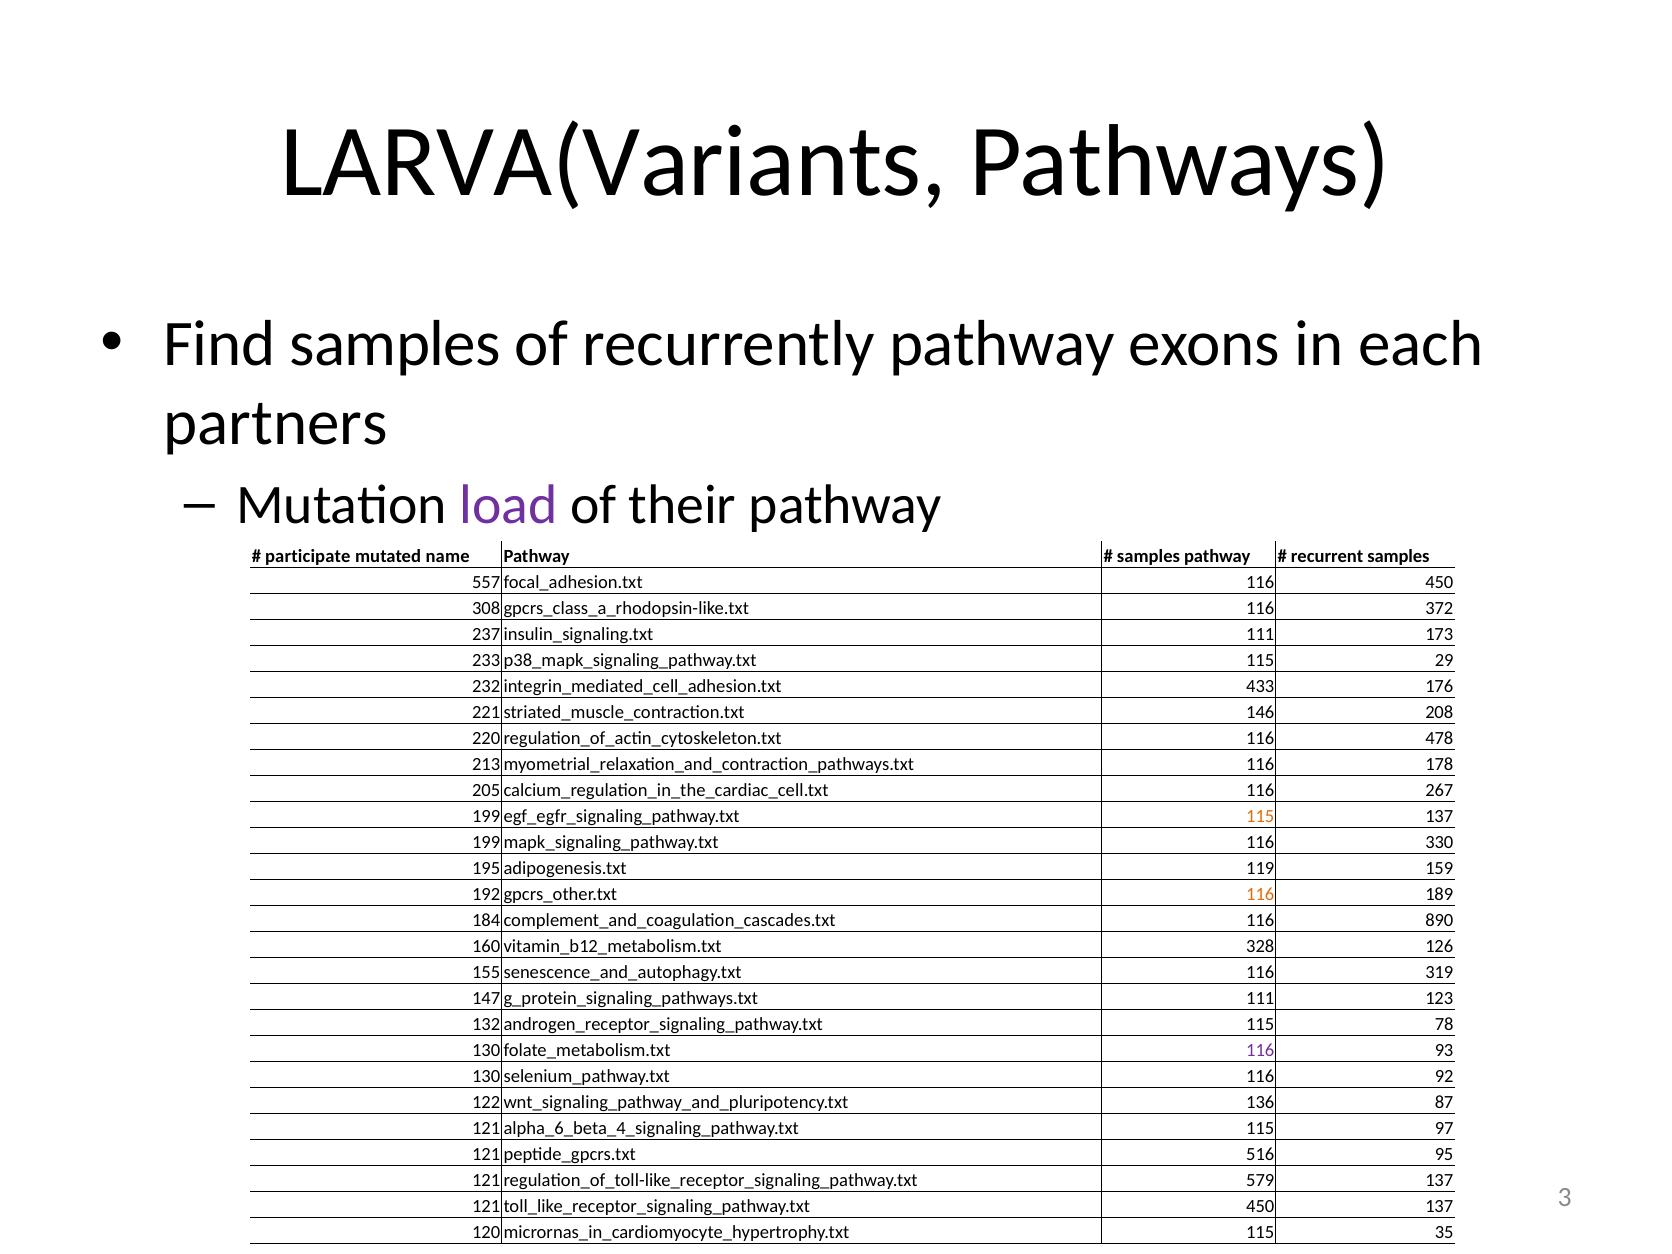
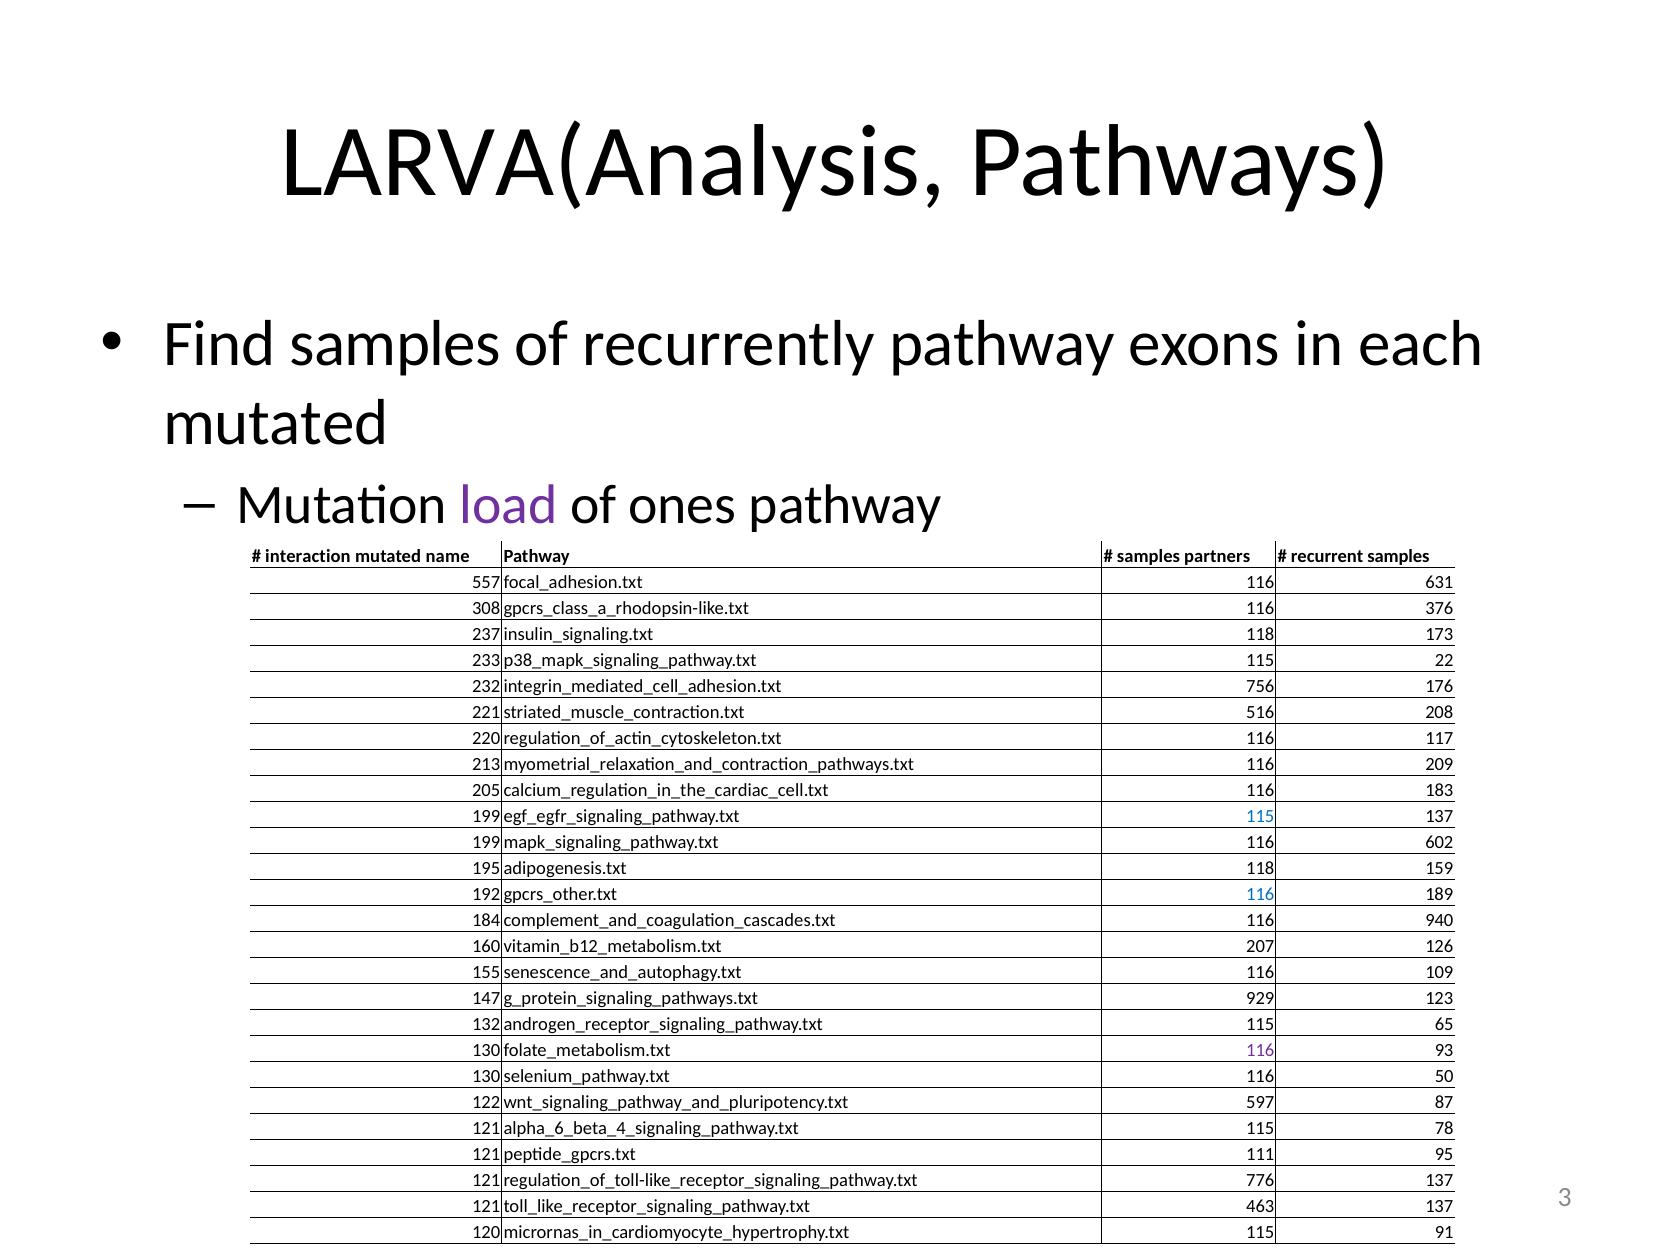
LARVA(Variants: LARVA(Variants -> LARVA(Analysis
partners at (275, 423): partners -> mutated
their: their -> ones
participate: participate -> interaction
samples pathway: pathway -> partners
116 450: 450 -> 631
372: 372 -> 376
111 at (1260, 634): 111 -> 118
29: 29 -> 22
433: 433 -> 756
146: 146 -> 516
478: 478 -> 117
178: 178 -> 209
267: 267 -> 183
115 at (1260, 816) colour: orange -> blue
330: 330 -> 602
119 at (1260, 868): 119 -> 118
116 at (1260, 894) colour: orange -> blue
890: 890 -> 940
328: 328 -> 207
319: 319 -> 109
111 at (1260, 998): 111 -> 929
78: 78 -> 65
92: 92 -> 50
136: 136 -> 597
97: 97 -> 78
516: 516 -> 111
579: 579 -> 776
450 at (1260, 1206): 450 -> 463
35: 35 -> 91
